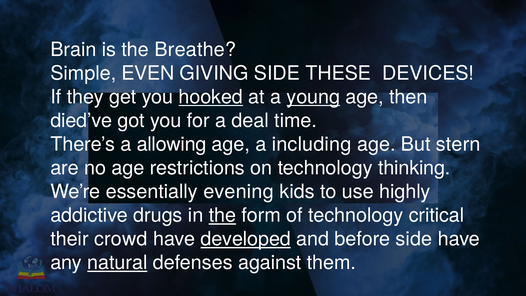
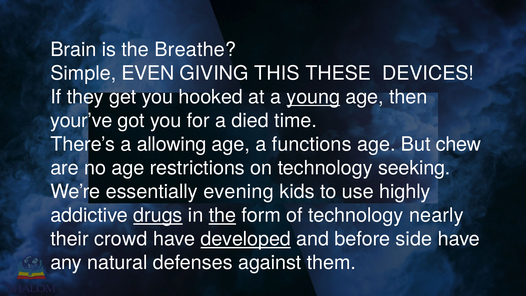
GIVING SIDE: SIDE -> THIS
hooked underline: present -> none
died’ve: died’ve -> your’ve
deal: deal -> died
including: including -> functions
stern: stern -> chew
thinking: thinking -> seeking
drugs underline: none -> present
critical: critical -> nearly
natural underline: present -> none
